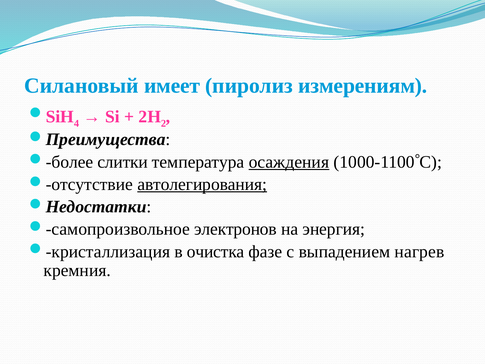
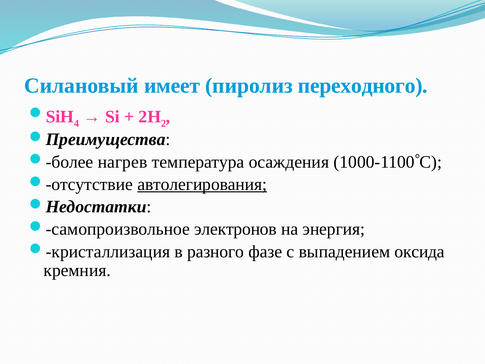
измерениям: измерениям -> переходного
слитки: слитки -> нагрев
осаждения underline: present -> none
очистка: очистка -> разного
нагрев: нагрев -> оксида
